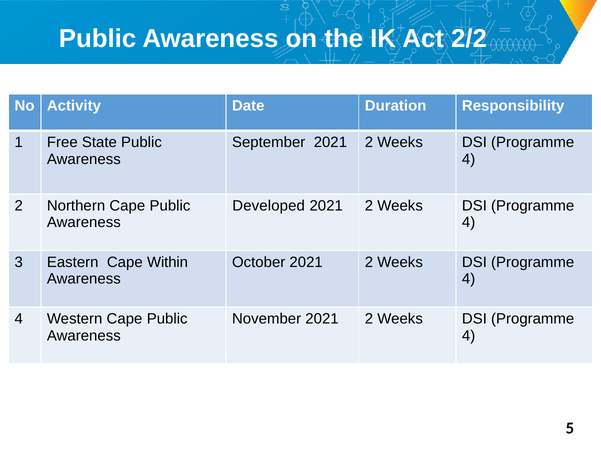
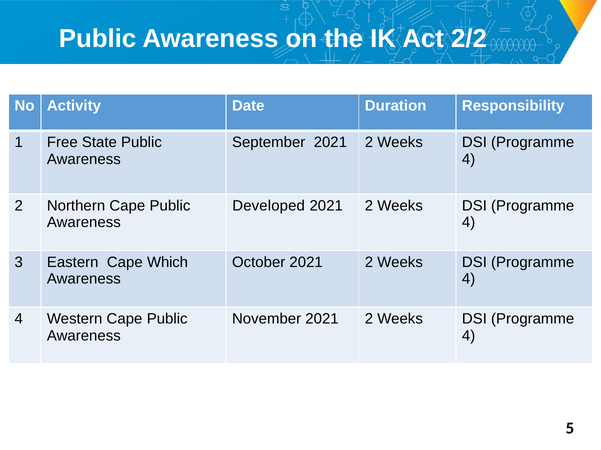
Within: Within -> Which
